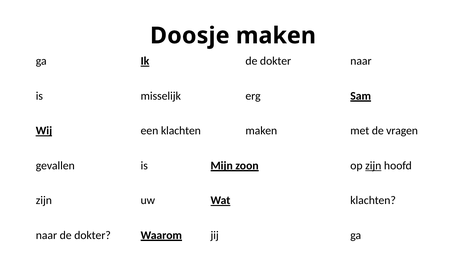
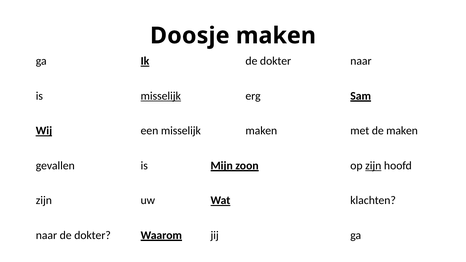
misselijk at (161, 96) underline: none -> present
een klachten: klachten -> misselijk
de vragen: vragen -> maken
